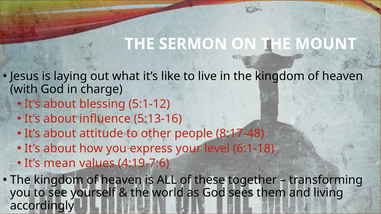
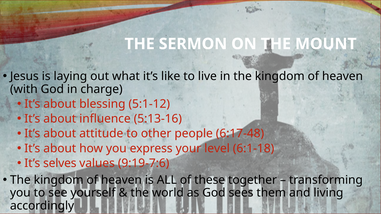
8:17-48: 8:17-48 -> 6:17-48
mean: mean -> selves
4:19-7:6: 4:19-7:6 -> 9:19-7:6
